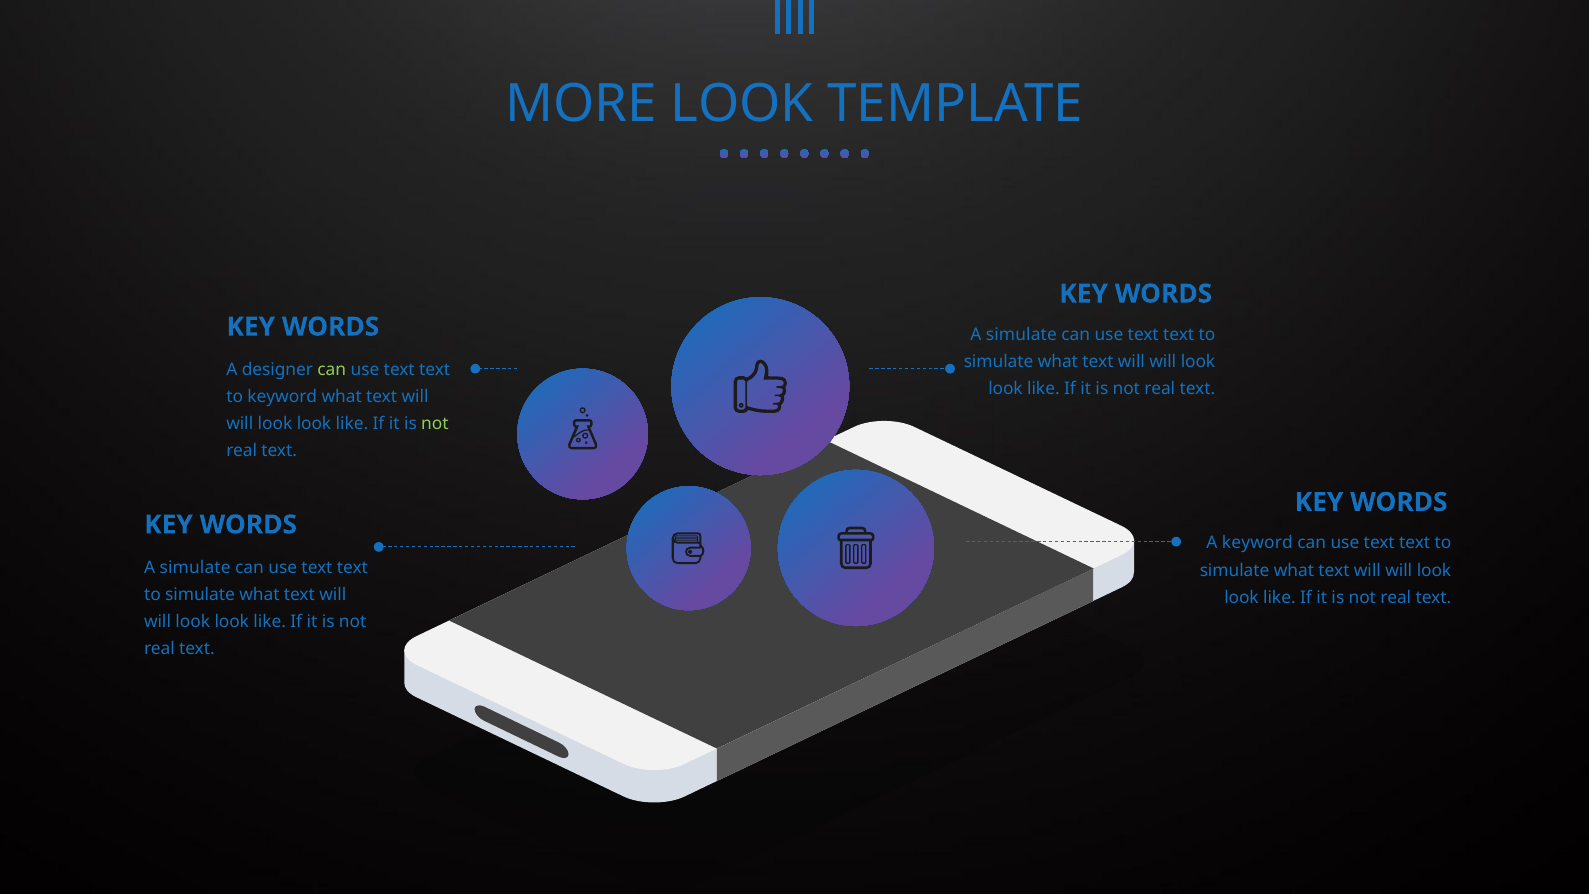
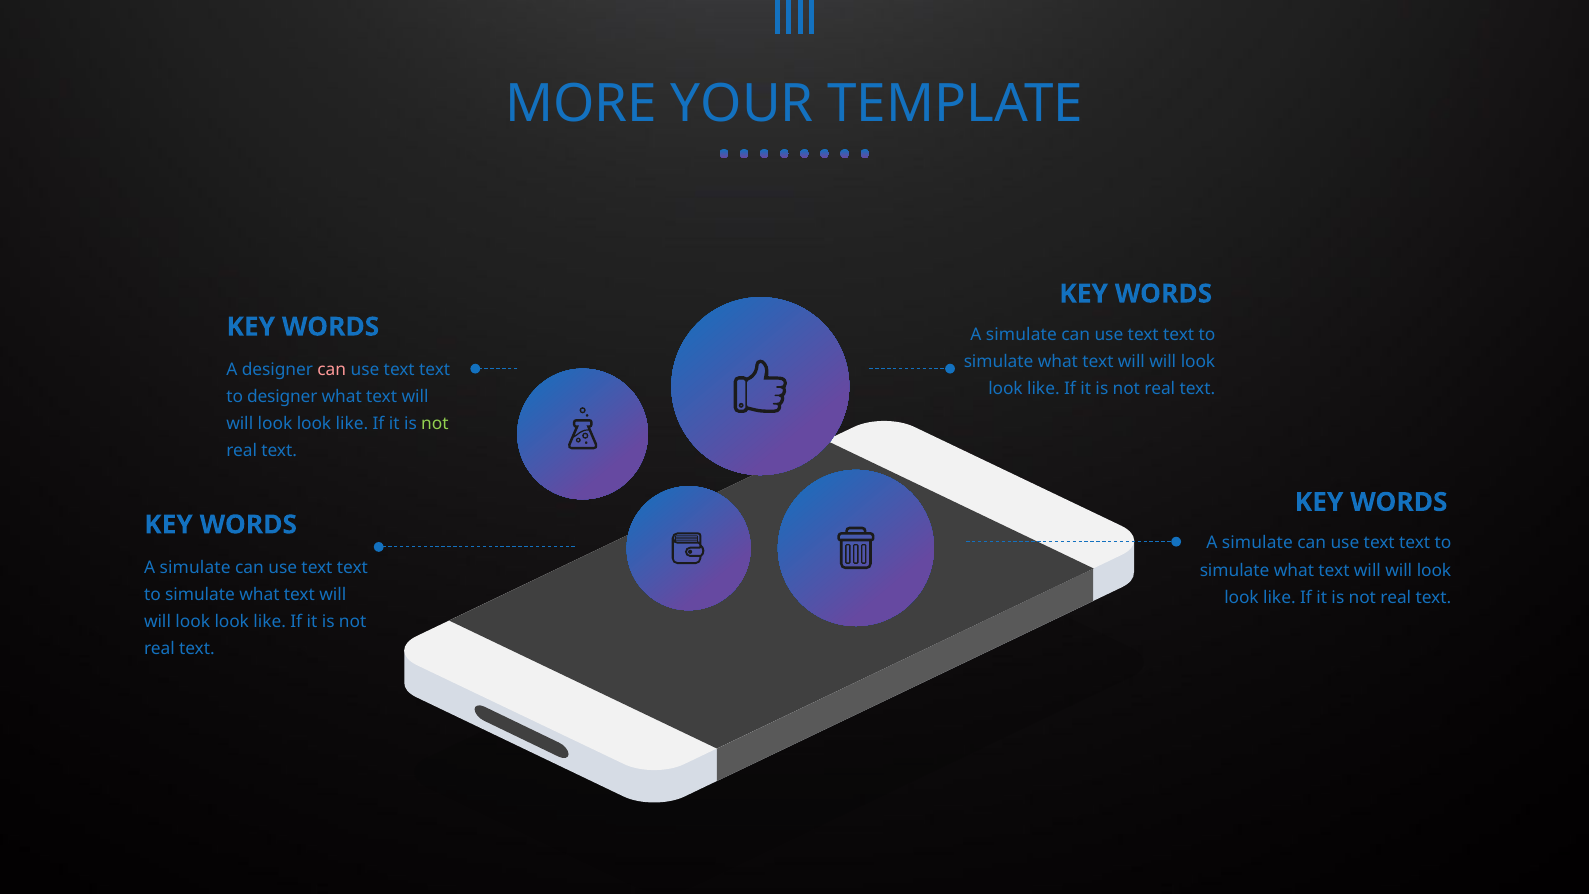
MORE LOOK: LOOK -> YOUR
can at (332, 369) colour: light green -> pink
to keyword: keyword -> designer
keyword at (1257, 543): keyword -> simulate
